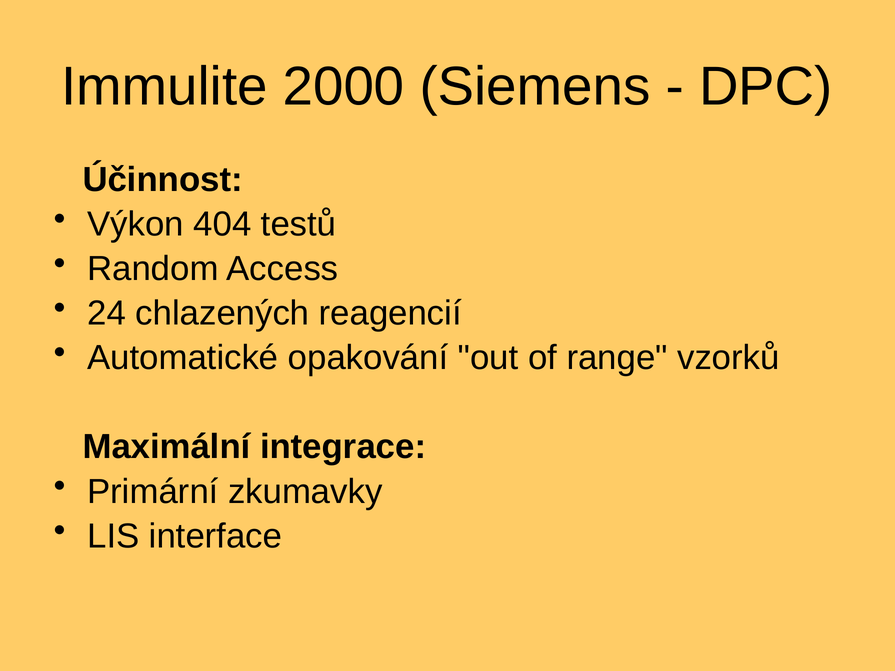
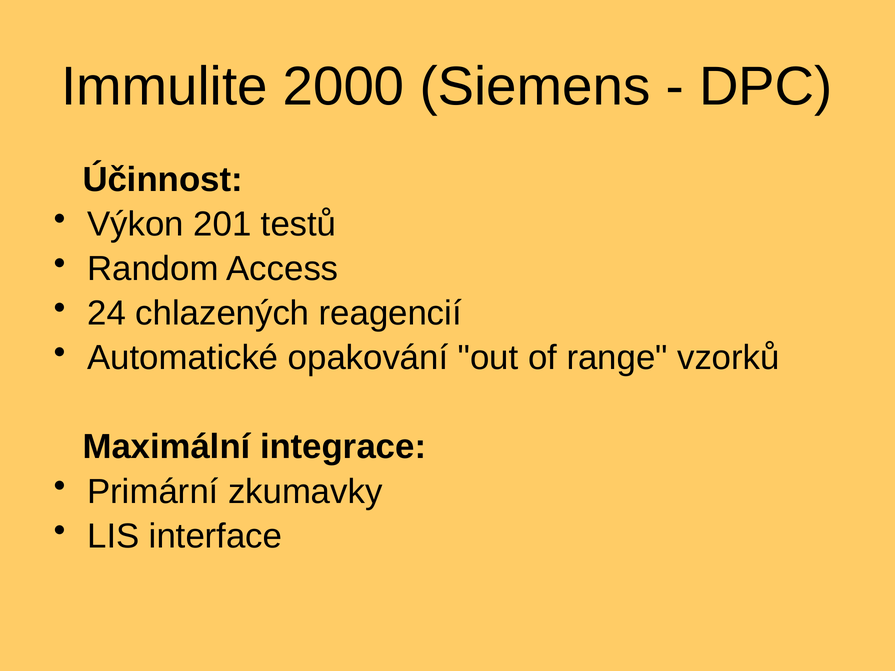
404: 404 -> 201
